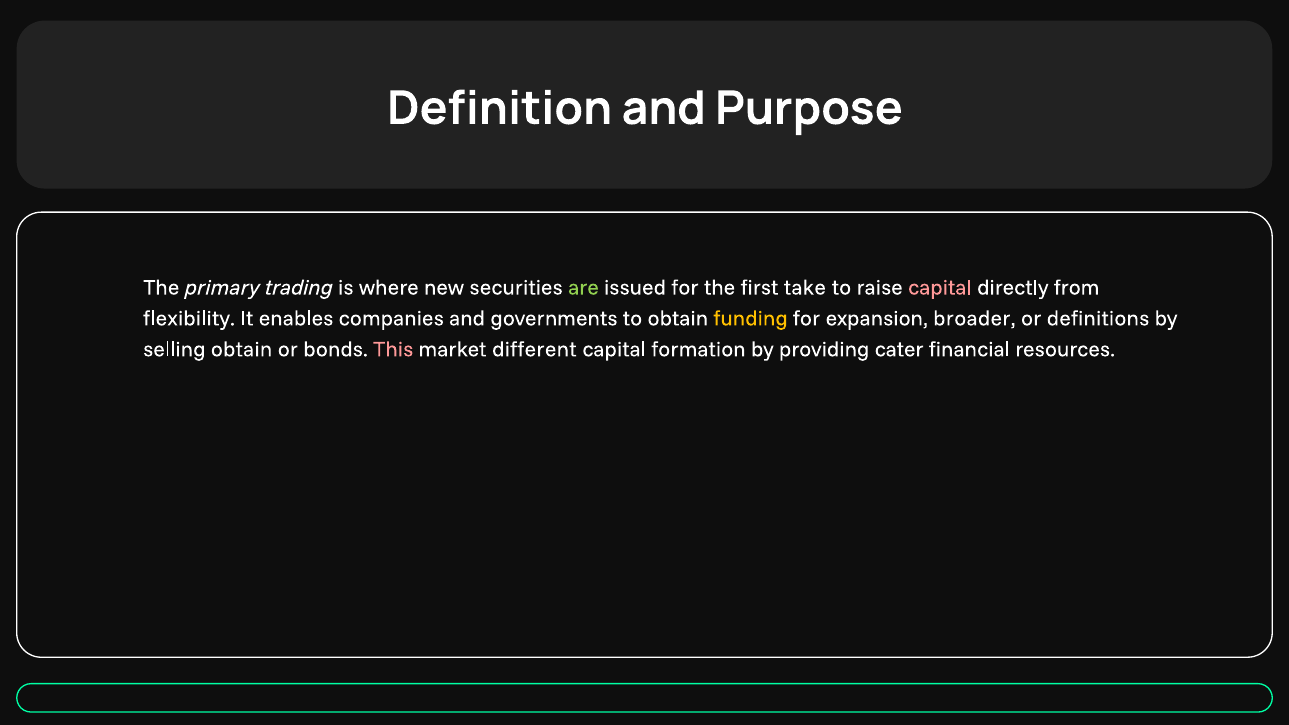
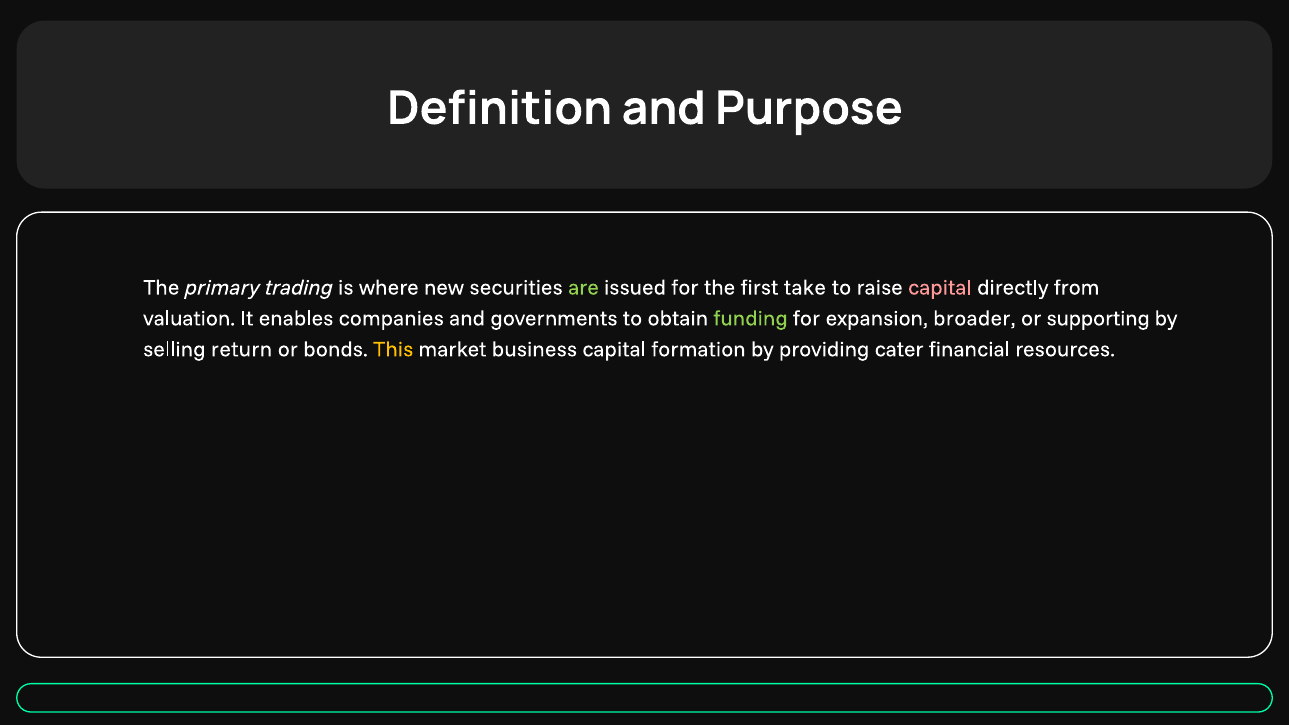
flexibility: flexibility -> valuation
funding colour: yellow -> light green
definitions: definitions -> supporting
selling obtain: obtain -> return
This colour: pink -> yellow
different: different -> business
